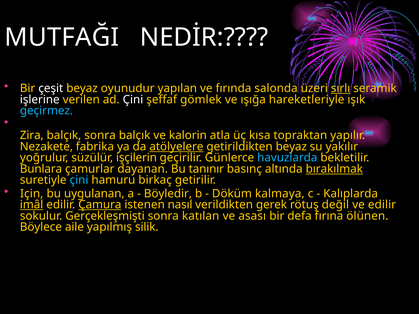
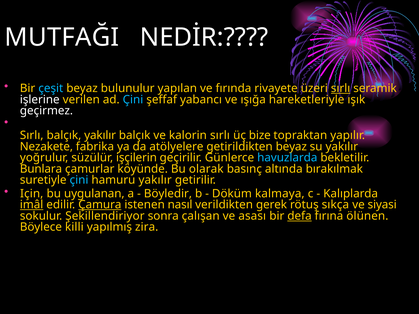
çeşit colour: white -> light blue
oyunudur: oyunudur -> bulunulur
salonda: salonda -> rivayete
Çini at (133, 100) colour: white -> light blue
gömlek: gömlek -> yabancı
geçirmez colour: light blue -> white
Zira at (32, 136): Zira -> Sırlı
balçık sonra: sonra -> yakılır
kalorin atla: atla -> sırlı
kısa: kısa -> bize
atölyelere underline: present -> none
dayanan: dayanan -> köyünde
tanınır: tanınır -> olarak
bırakılmak underline: present -> none
hamuru birkaç: birkaç -> yakılır
değil: değil -> sıkça
ve edilir: edilir -> siyasi
Gerçekleşmişti: Gerçekleşmişti -> Şekillendiriyor
katılan: katılan -> çalışan
defa underline: none -> present
aile: aile -> killi
silik: silik -> zira
